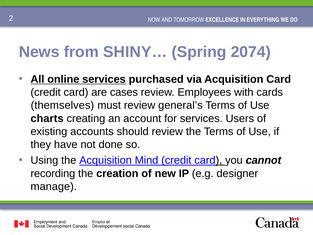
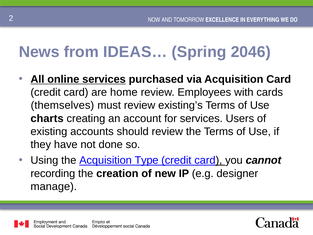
SHINY…: SHINY… -> IDEAS…
2074: 2074 -> 2046
cases: cases -> home
general’s: general’s -> existing’s
Mind: Mind -> Type
